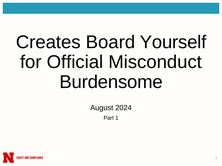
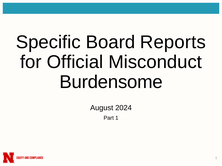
Creates: Creates -> Specific
Yourself: Yourself -> Reports
